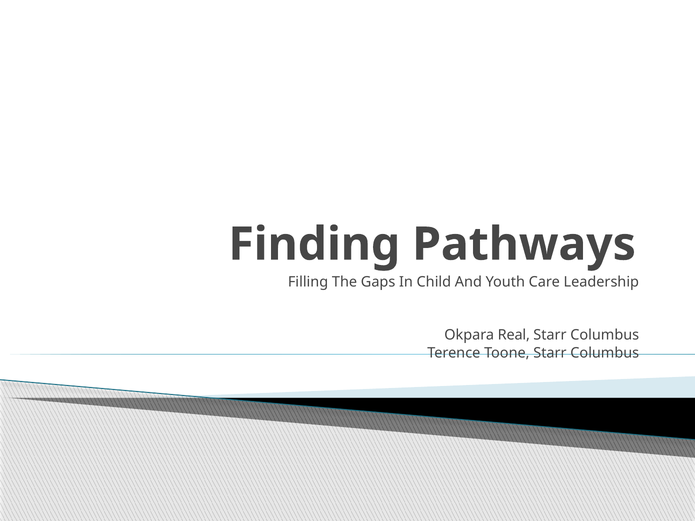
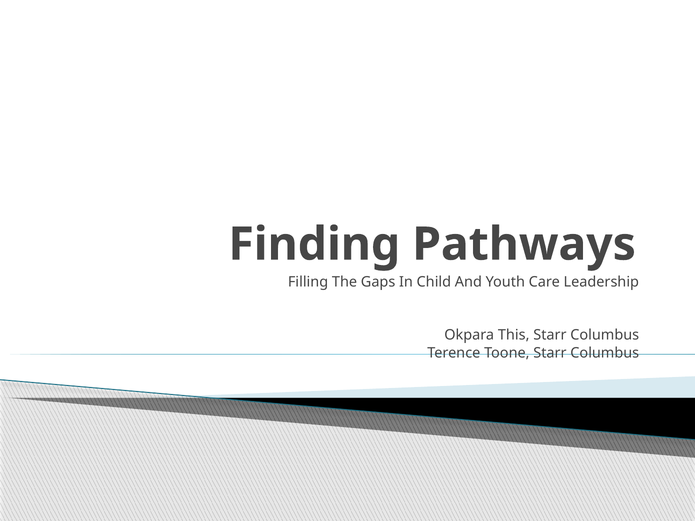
Real: Real -> This
